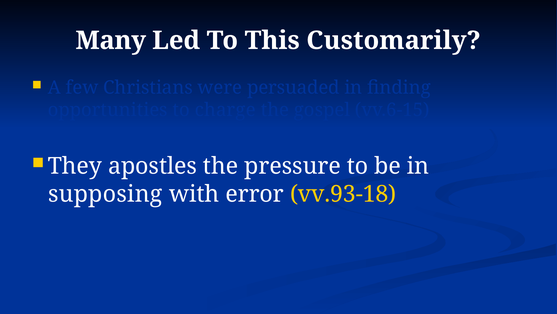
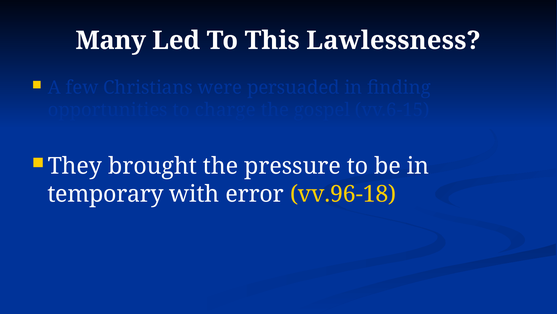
Customarily: Customarily -> Lawlessness
apostles: apostles -> brought
supposing: supposing -> temporary
vv.93-18: vv.93-18 -> vv.96-18
